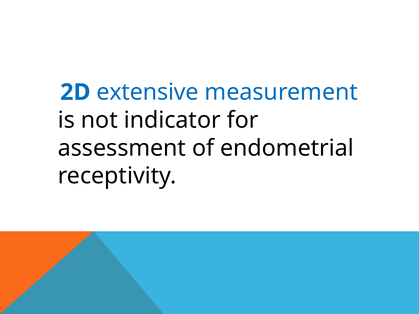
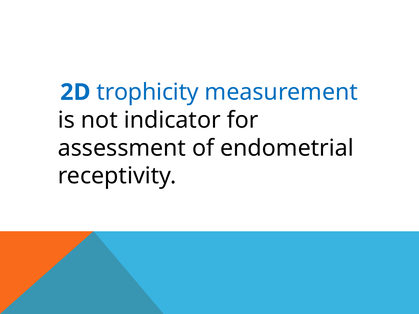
extensive: extensive -> trophicity
